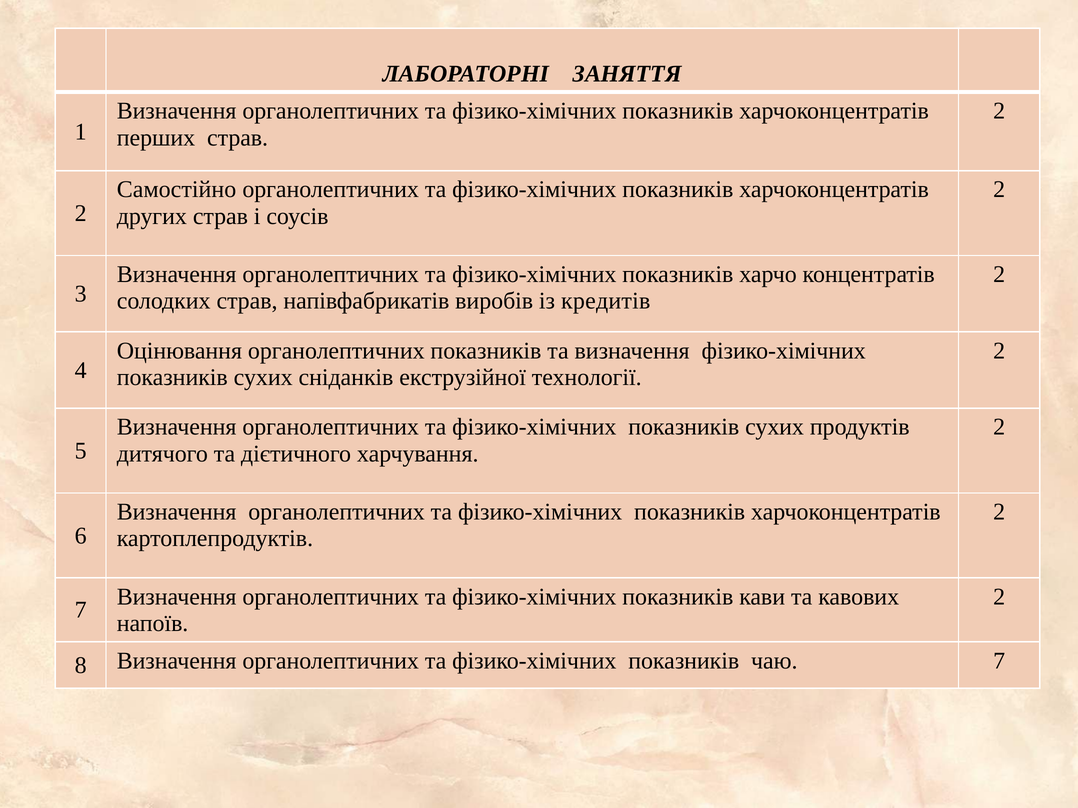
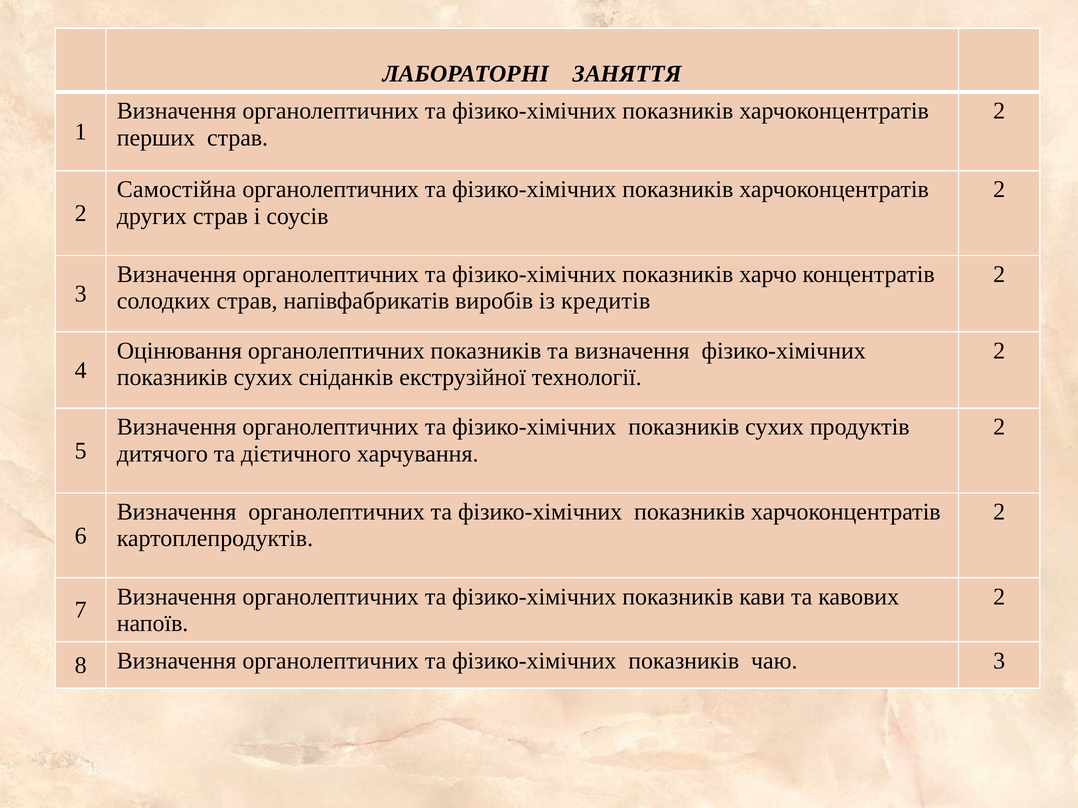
Самостійно: Самостійно -> Самостійна
чаю 7: 7 -> 3
